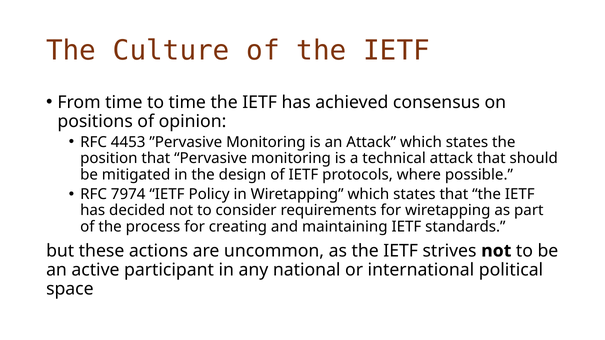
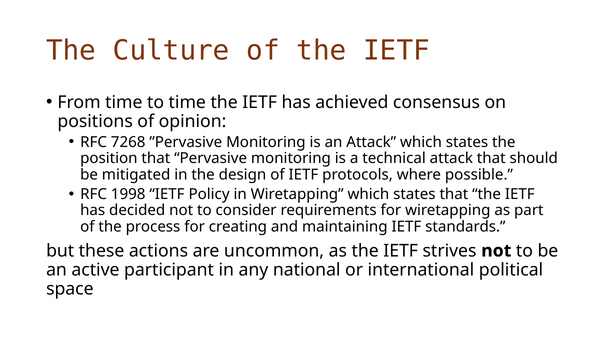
4453: 4453 -> 7268
7974: 7974 -> 1998
